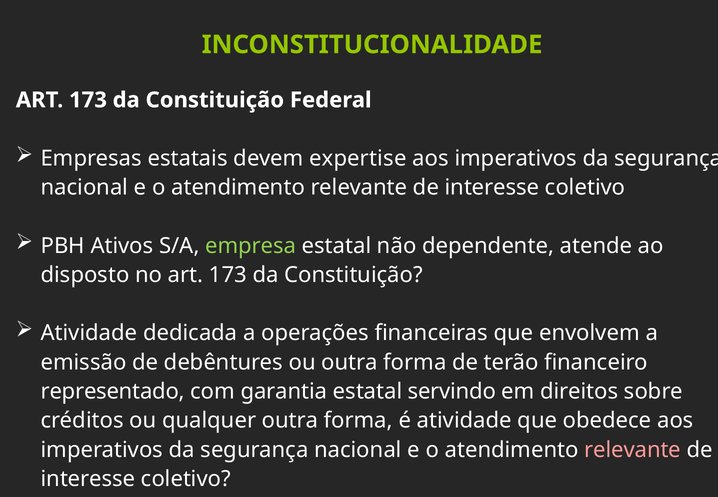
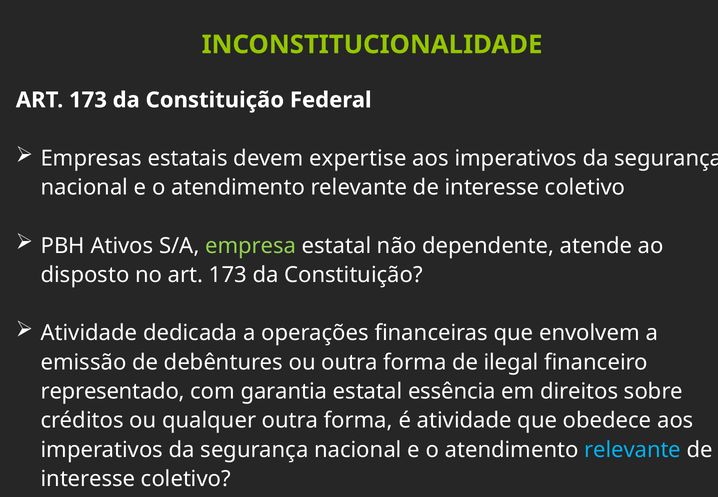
terão: terão -> ilegal
servindo: servindo -> essência
relevante at (633, 450) colour: pink -> light blue
